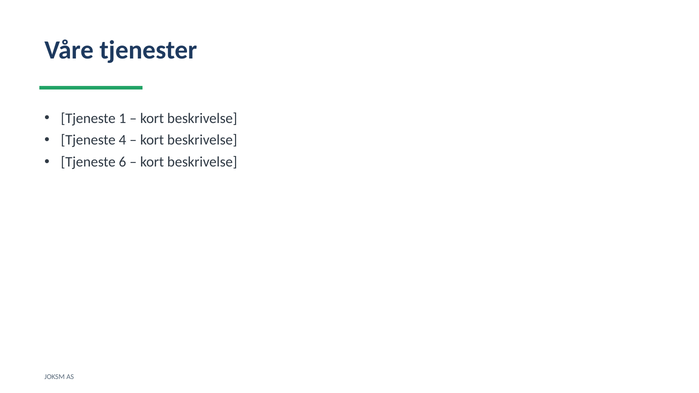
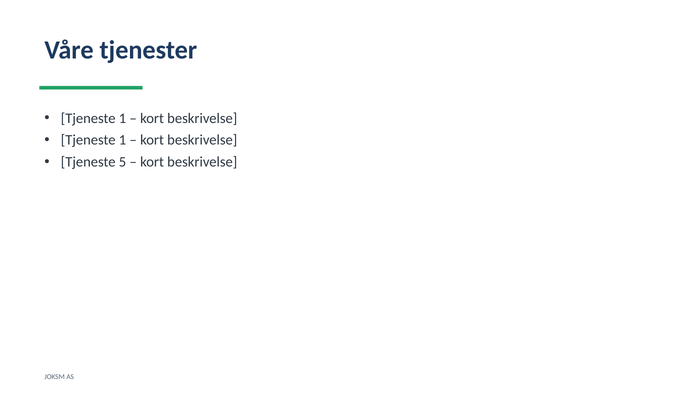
4 at (123, 140): 4 -> 1
6: 6 -> 5
